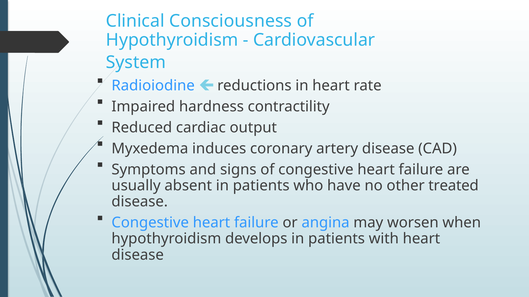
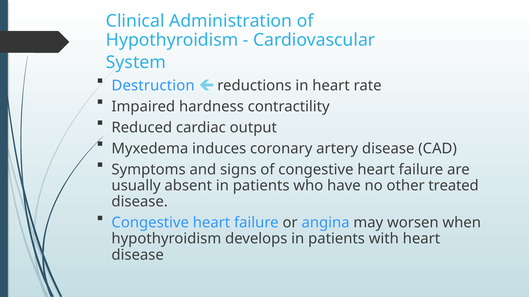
Consciousness: Consciousness -> Administration
Radioiodine: Radioiodine -> Destruction
